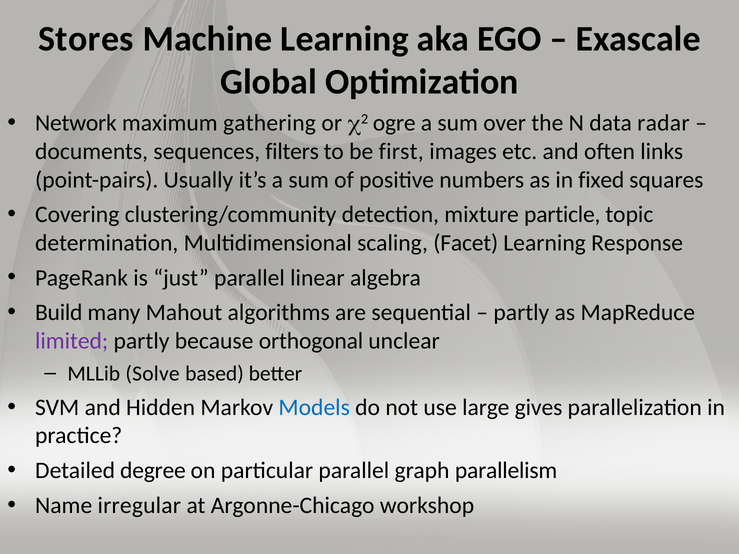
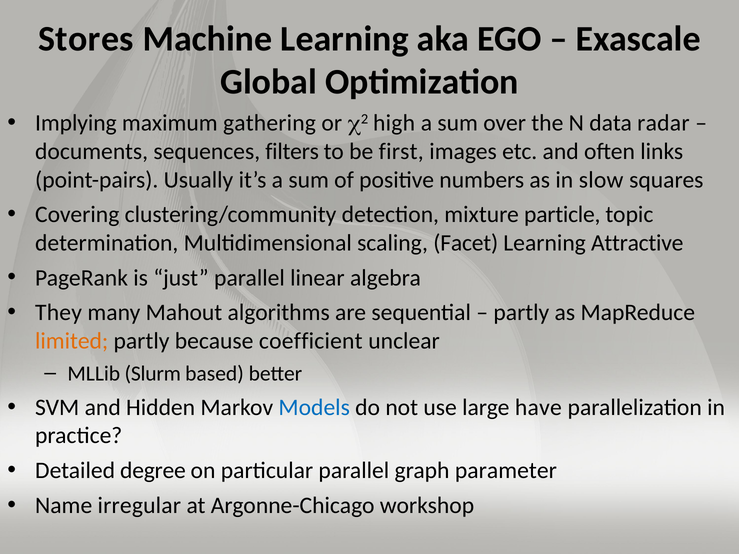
Network: Network -> Implying
ogre: ogre -> high
fixed: fixed -> slow
Response: Response -> Attractive
Build: Build -> They
limited colour: purple -> orange
orthogonal: orthogonal -> coefficient
Solve: Solve -> Slurm
gives: gives -> have
parallelism: parallelism -> parameter
